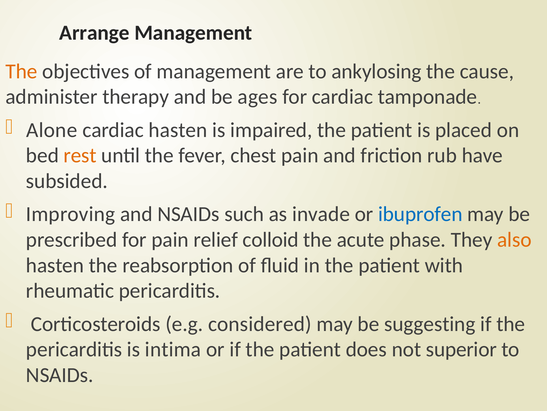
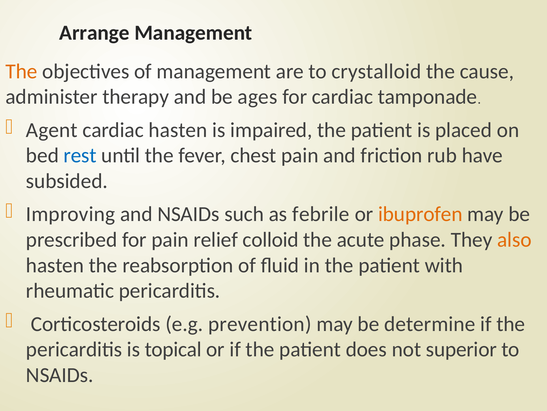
ankylosing: ankylosing -> crystalloid
Alone: Alone -> Agent
rest colour: orange -> blue
invade: invade -> febrile
ibuprofen colour: blue -> orange
considered: considered -> prevention
suggesting: suggesting -> determine
intima: intima -> topical
